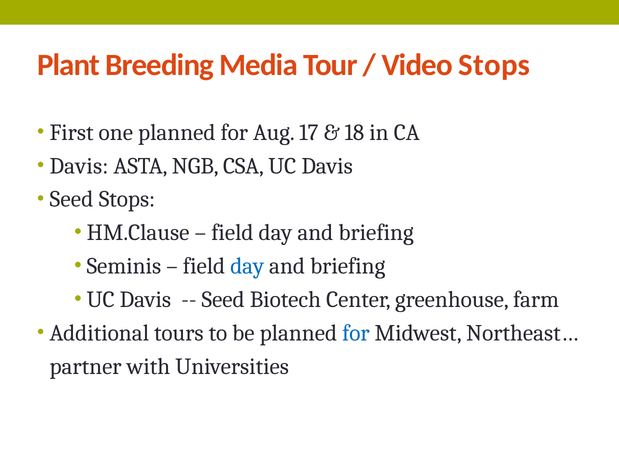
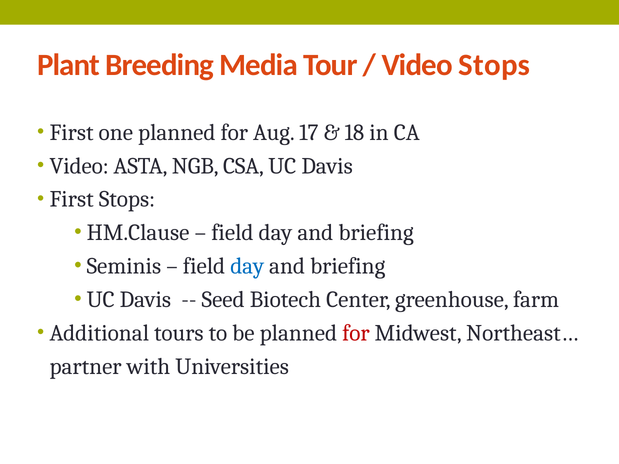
Davis at (79, 166): Davis -> Video
Seed at (72, 199): Seed -> First
for at (356, 333) colour: blue -> red
